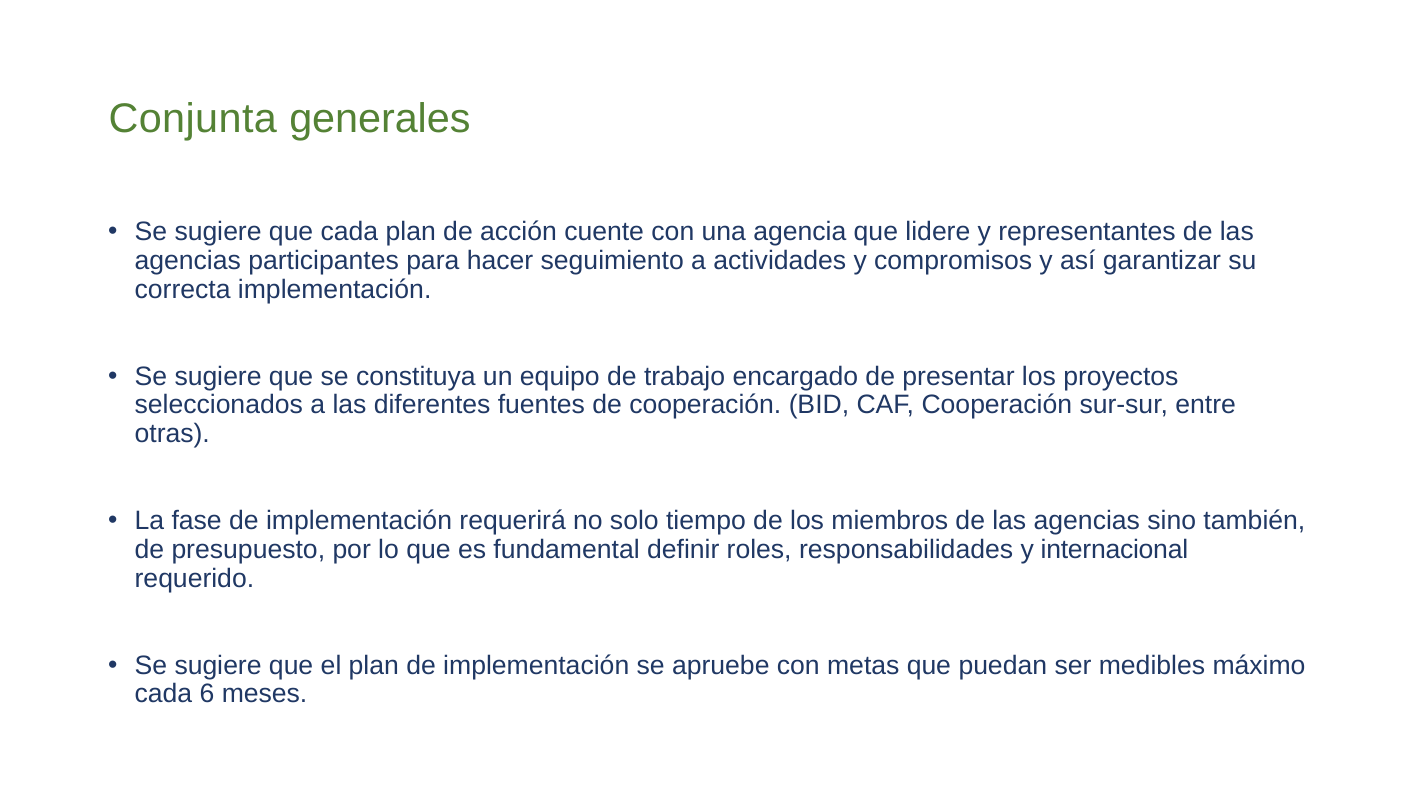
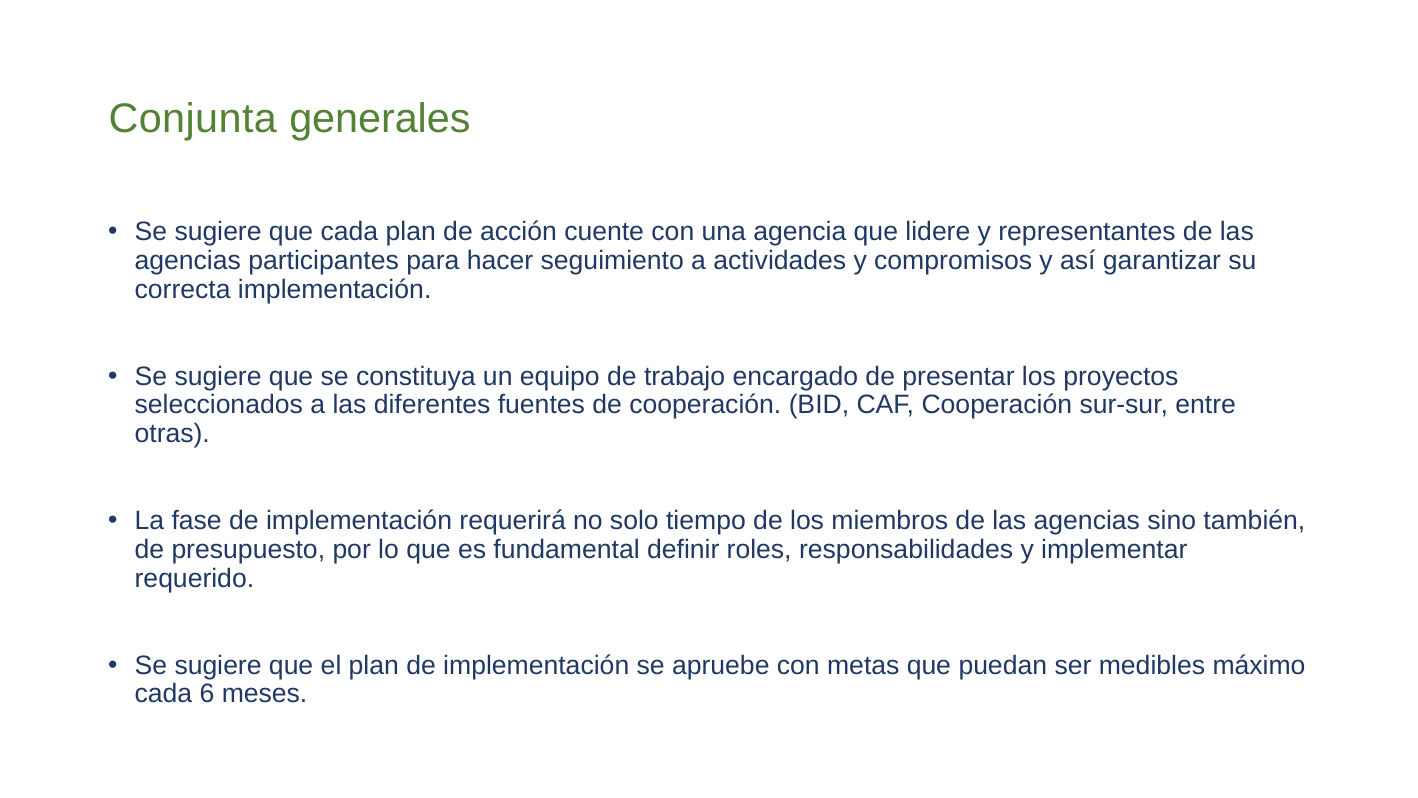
internacional: internacional -> implementar
